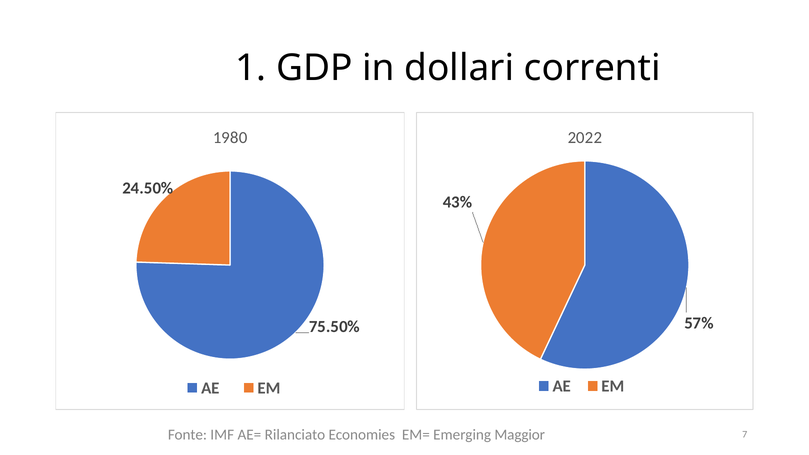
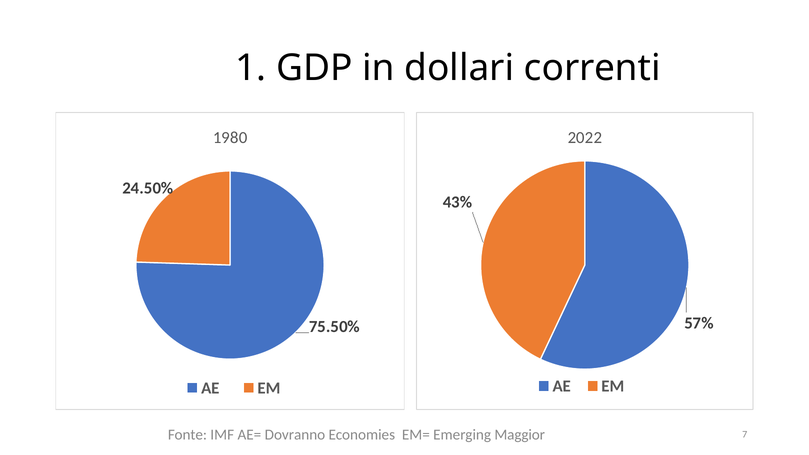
Rilanciato: Rilanciato -> Dovranno
